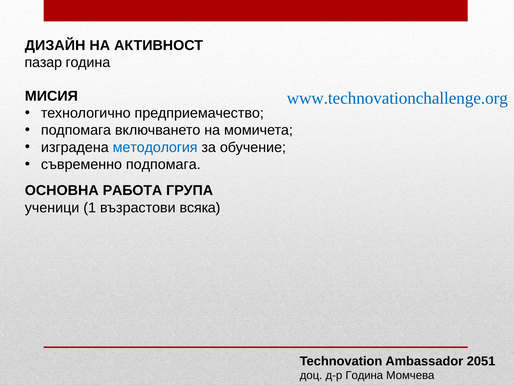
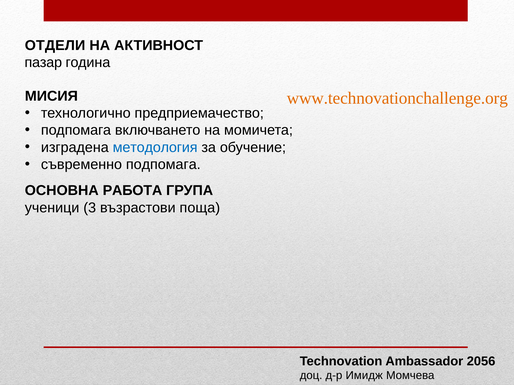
ДИЗАЙН: ДИЗАЙН -> ОТДЕЛИ
www.technovationchallenge.org colour: blue -> orange
1: 1 -> 3
всяка: всяка -> поща
2051: 2051 -> 2056
д-р Година: Година -> Имидж
